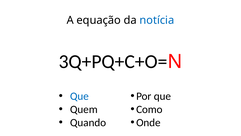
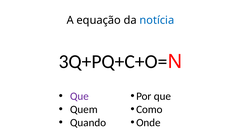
Que at (79, 96) colour: blue -> purple
